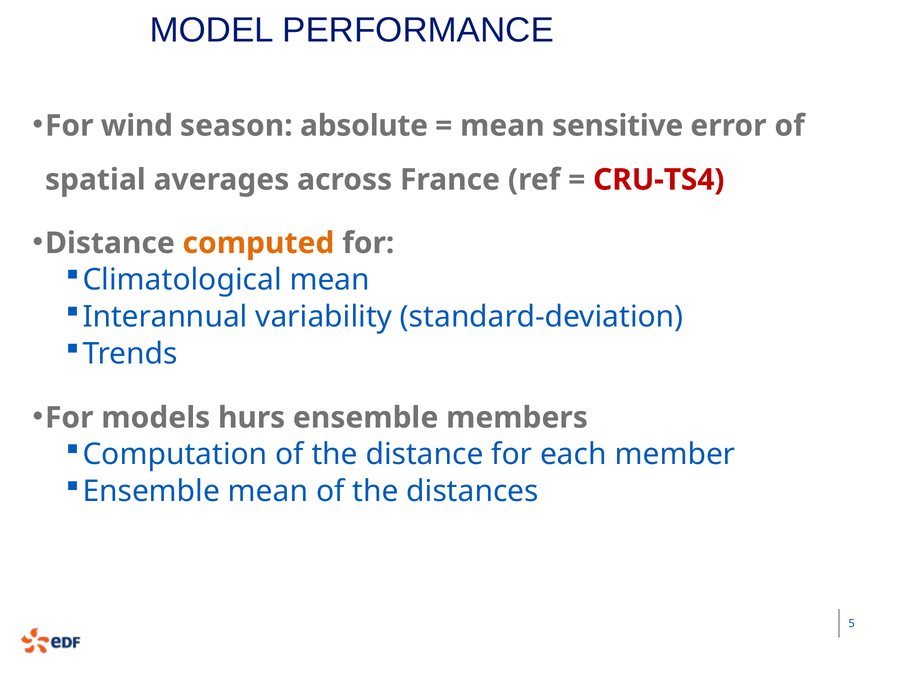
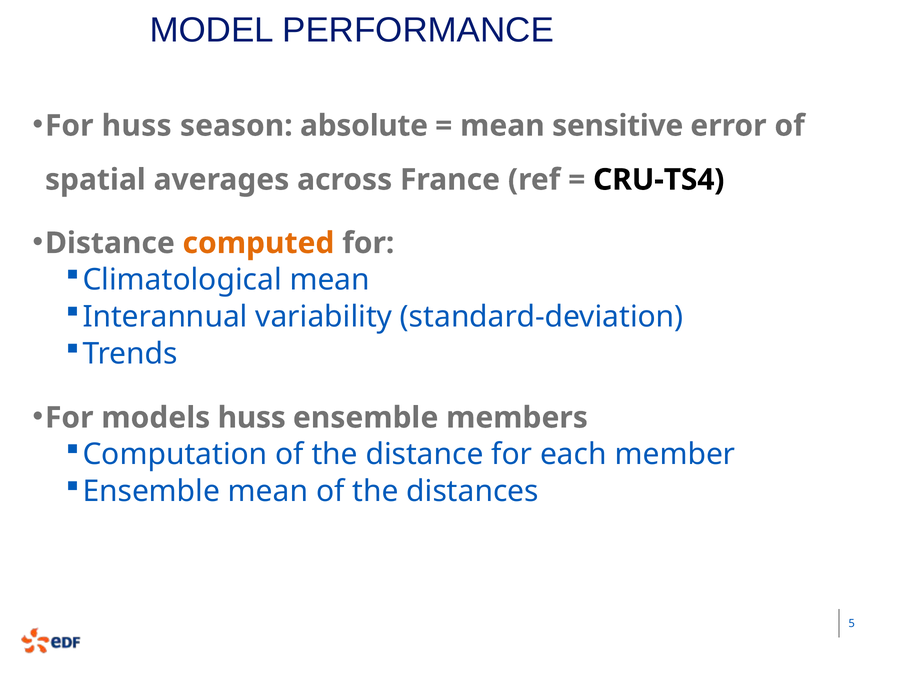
For wind: wind -> huss
CRU-TS4 colour: red -> black
models hurs: hurs -> huss
